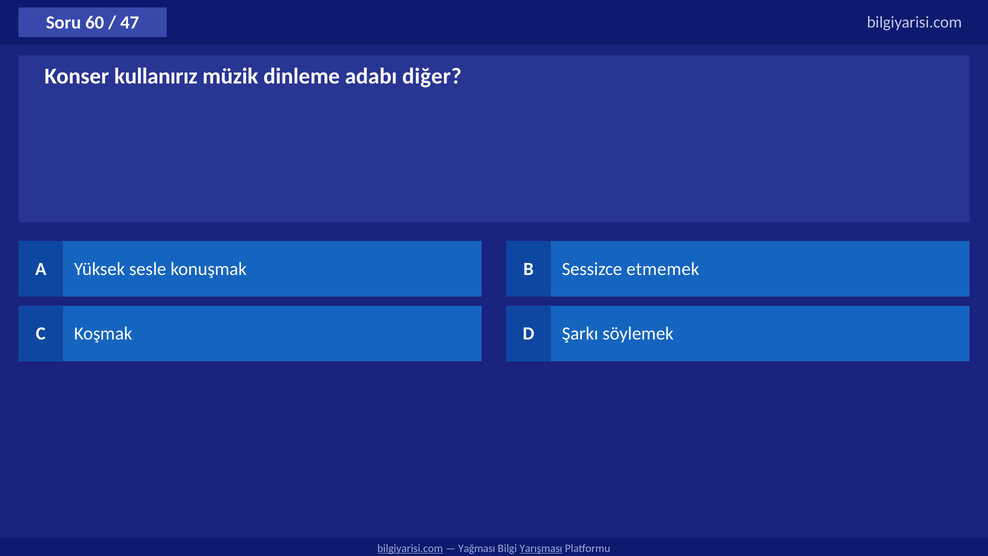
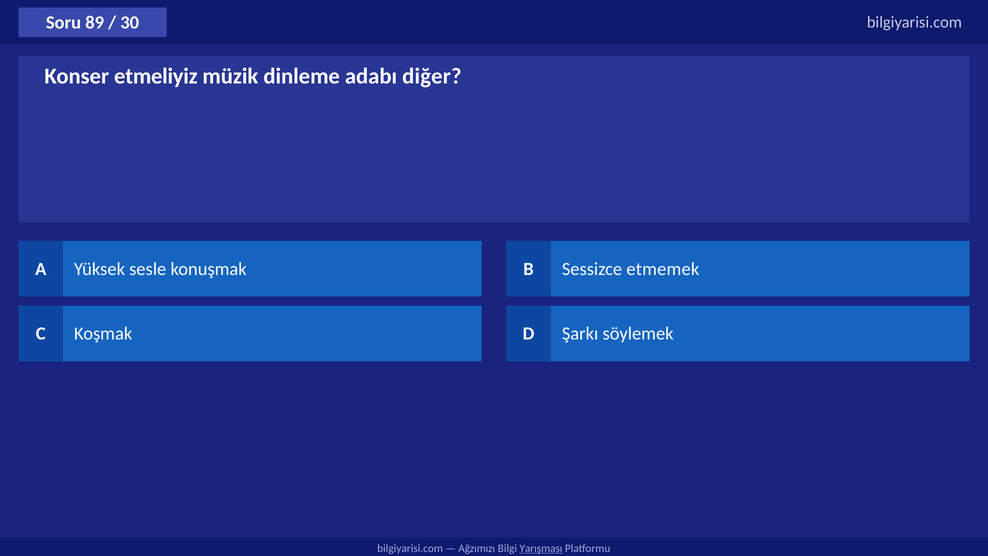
60: 60 -> 89
47: 47 -> 30
kullanırız: kullanırız -> etmeliyiz
bilgiyarisi.com at (410, 548) underline: present -> none
Yağması: Yağması -> Ağzımızı
